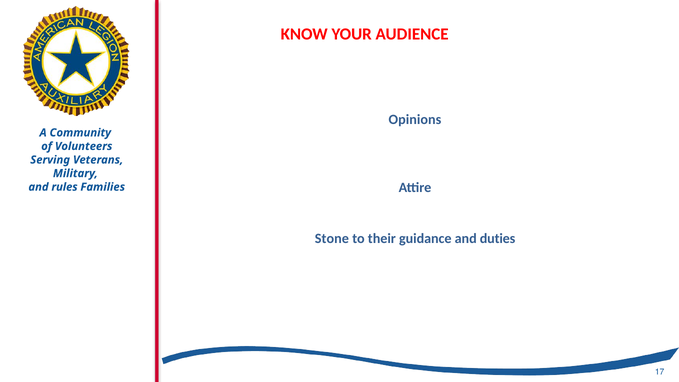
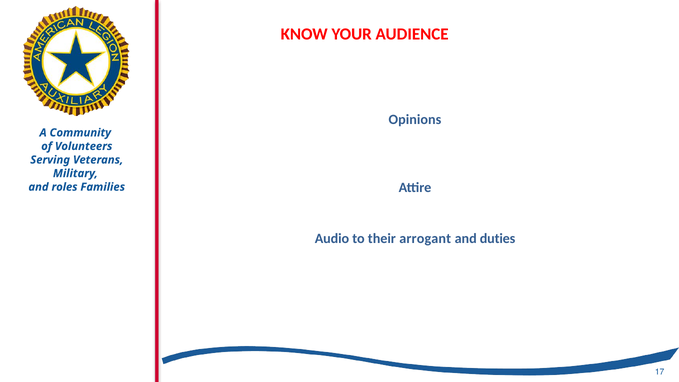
rules: rules -> roles
Stone: Stone -> Audio
guidance: guidance -> arrogant
